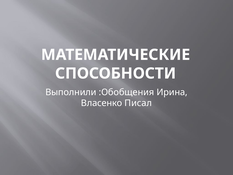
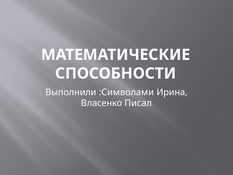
:Обобщения: :Обобщения -> :Символами
